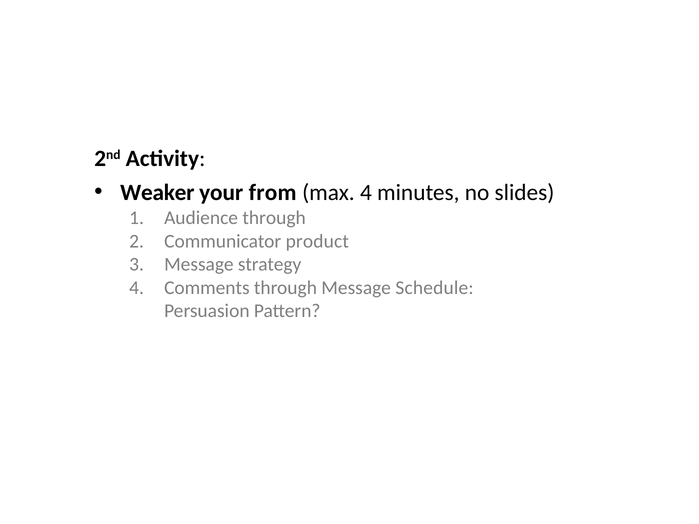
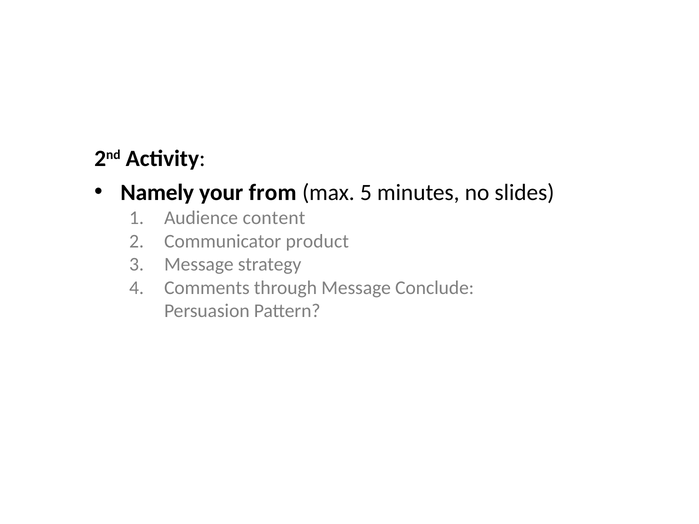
Weaker: Weaker -> Namely
max 4: 4 -> 5
Audience through: through -> content
Schedule: Schedule -> Conclude
